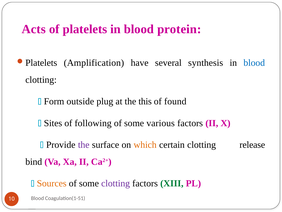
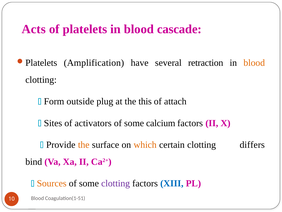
protein: protein -> cascade
synthesis: synthesis -> retraction
blood at (254, 63) colour: blue -> orange
found: found -> attach
following: following -> activators
various: various -> calcium
the at (84, 144) colour: purple -> orange
release: release -> differs
XIII colour: green -> blue
